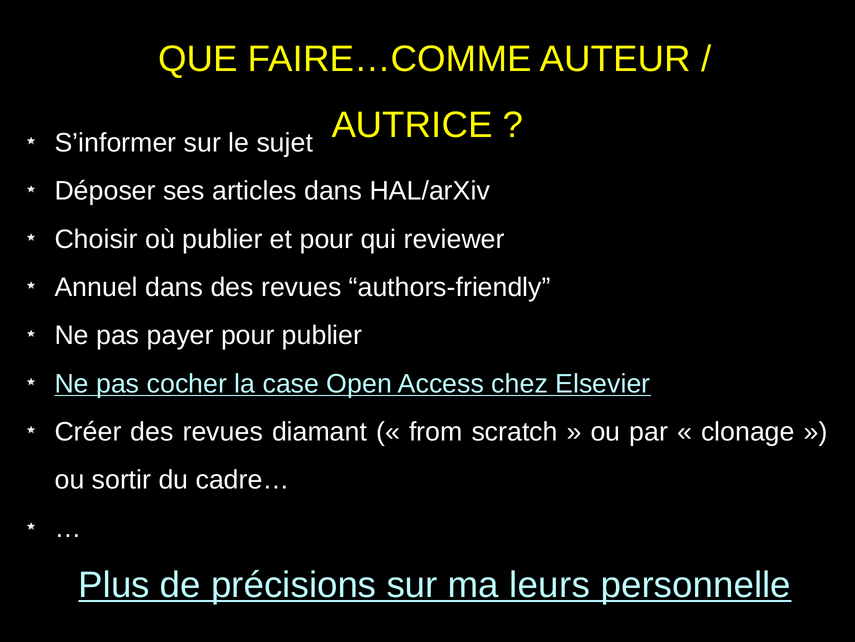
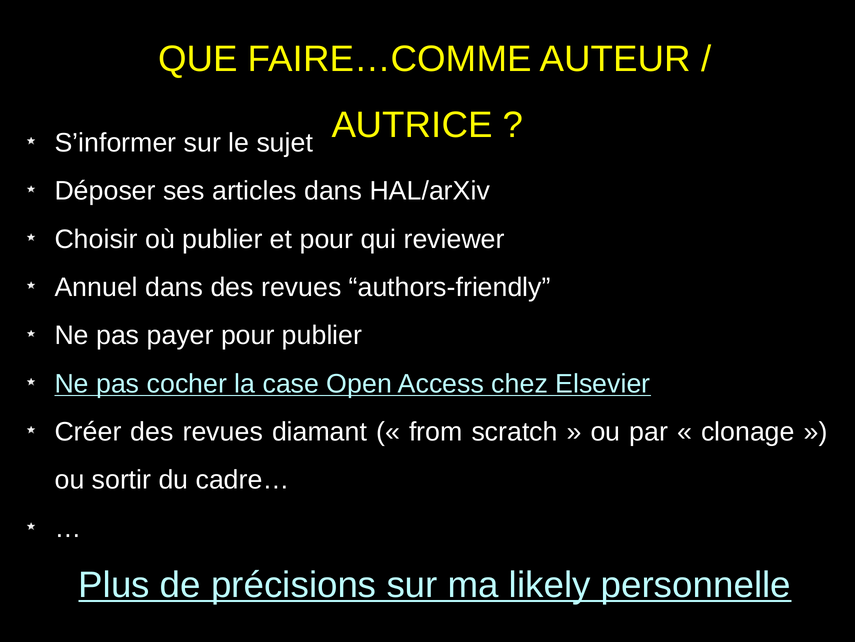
leurs: leurs -> likely
